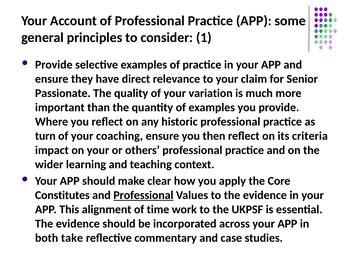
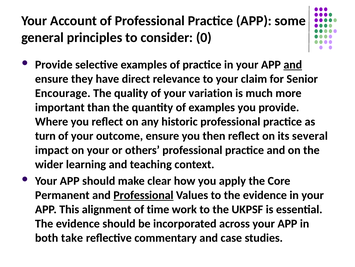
1: 1 -> 0
and at (293, 65) underline: none -> present
Passionate: Passionate -> Encourage
coaching: coaching -> outcome
criteria: criteria -> several
Constitutes: Constitutes -> Permanent
